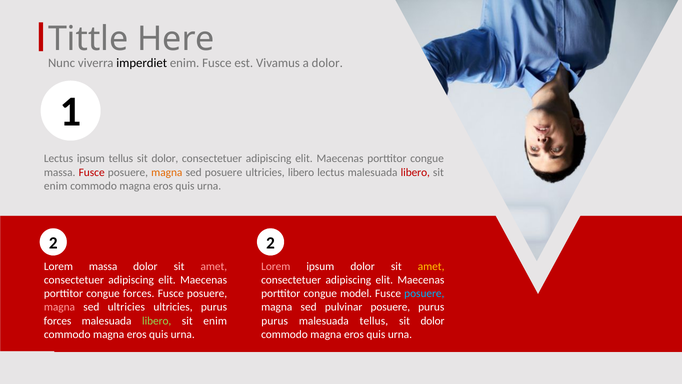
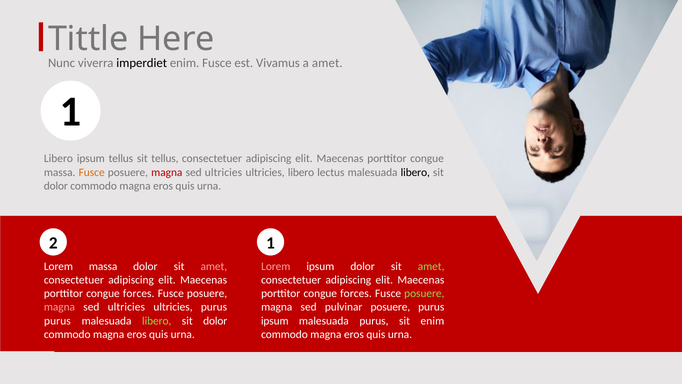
a dolor: dolor -> amet
Lectus at (58, 158): Lectus -> Libero
dolor at (165, 158): dolor -> tellus
Fusce at (92, 172) colour: red -> orange
magna at (167, 172) colour: orange -> red
posuere at (224, 172): posuere -> ultricies
libero at (415, 172) colour: red -> black
enim at (56, 186): enim -> dolor
2 2: 2 -> 1
amet at (431, 266) colour: yellow -> light green
model at (356, 293): model -> forces
posuere at (424, 293) colour: light blue -> light green
forces at (58, 321): forces -> purus
enim at (215, 321): enim -> dolor
purus at (275, 321): purus -> ipsum
malesuada tellus: tellus -> purus
dolor at (433, 321): dolor -> enim
